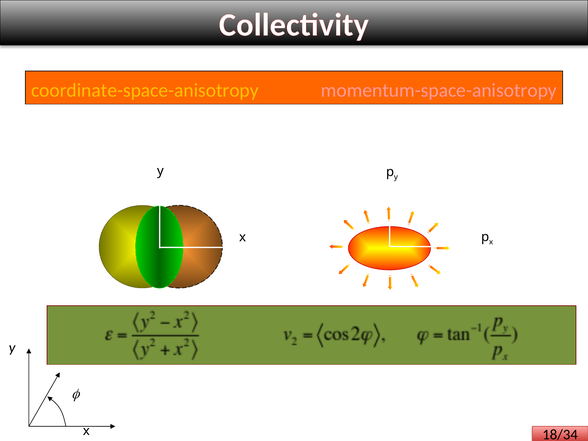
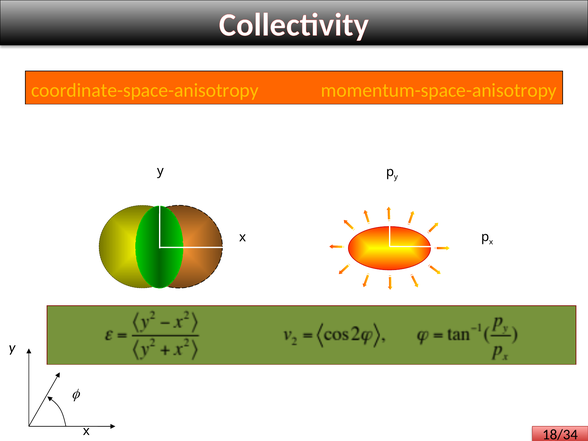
momentum-space-anisotropy colour: pink -> yellow
